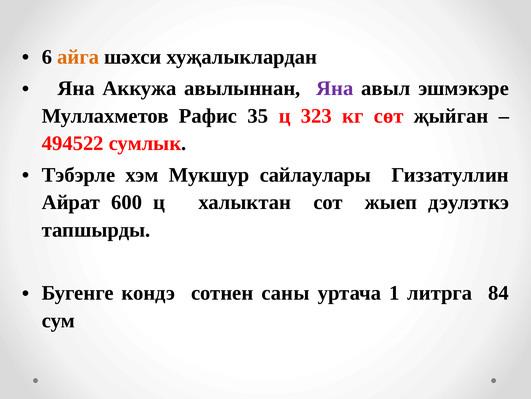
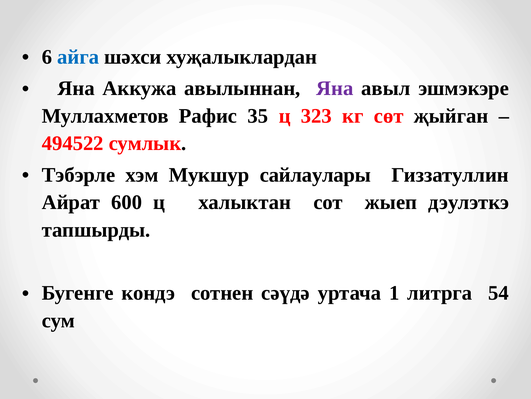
айга colour: orange -> blue
саны: саны -> сәүдә
84: 84 -> 54
